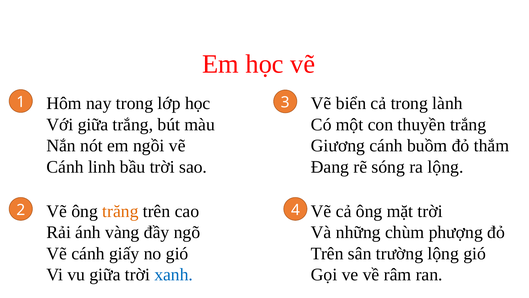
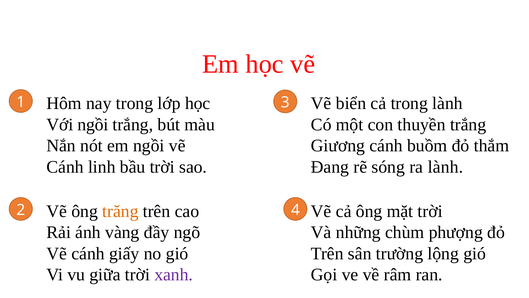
Với giữa: giữa -> ngồi
ra lộng: lộng -> lành
xanh colour: blue -> purple
